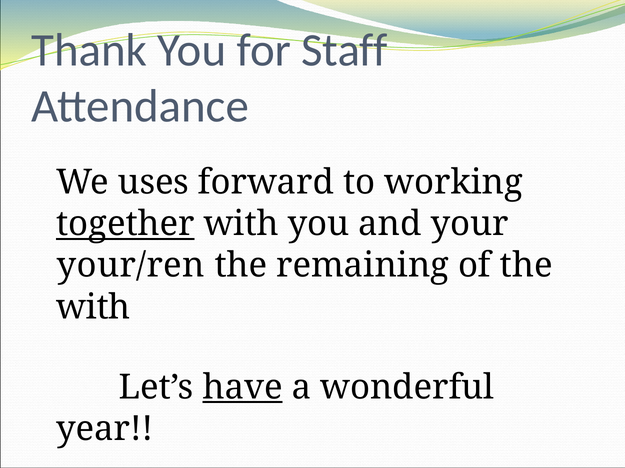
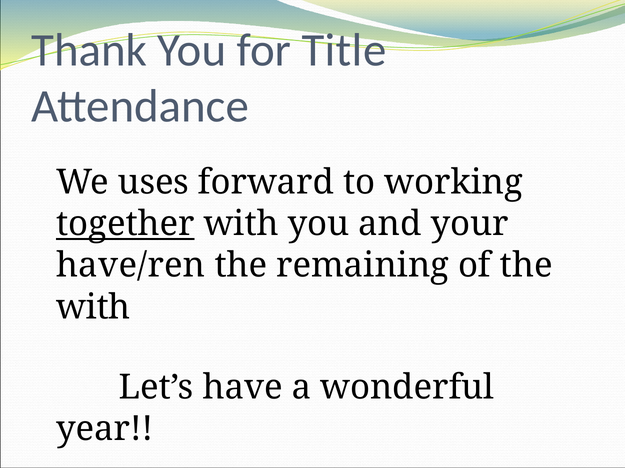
Staff: Staff -> Title
your/ren: your/ren -> have/ren
have underline: present -> none
